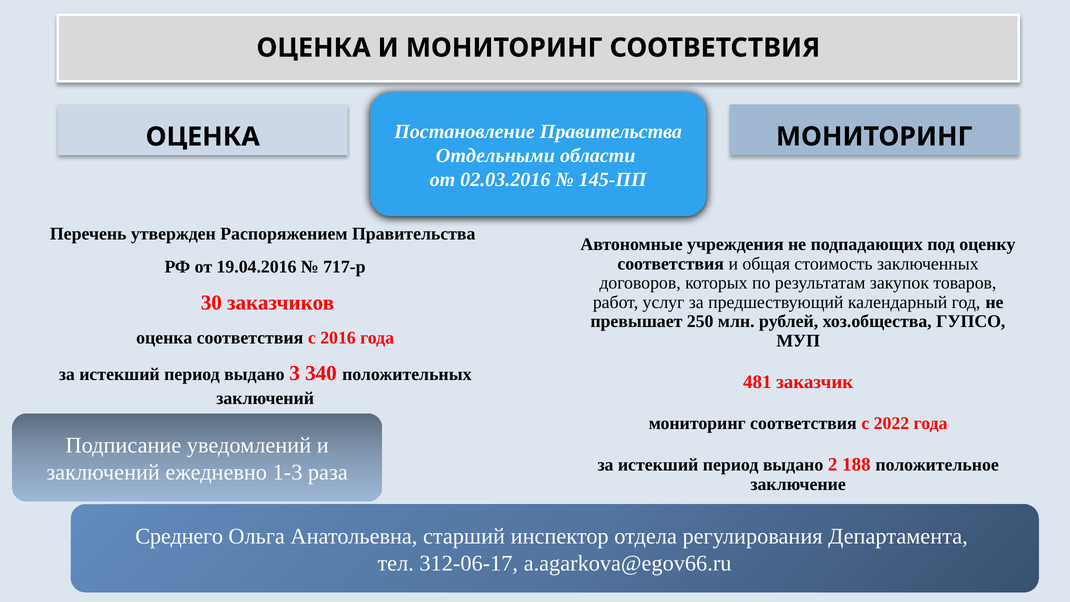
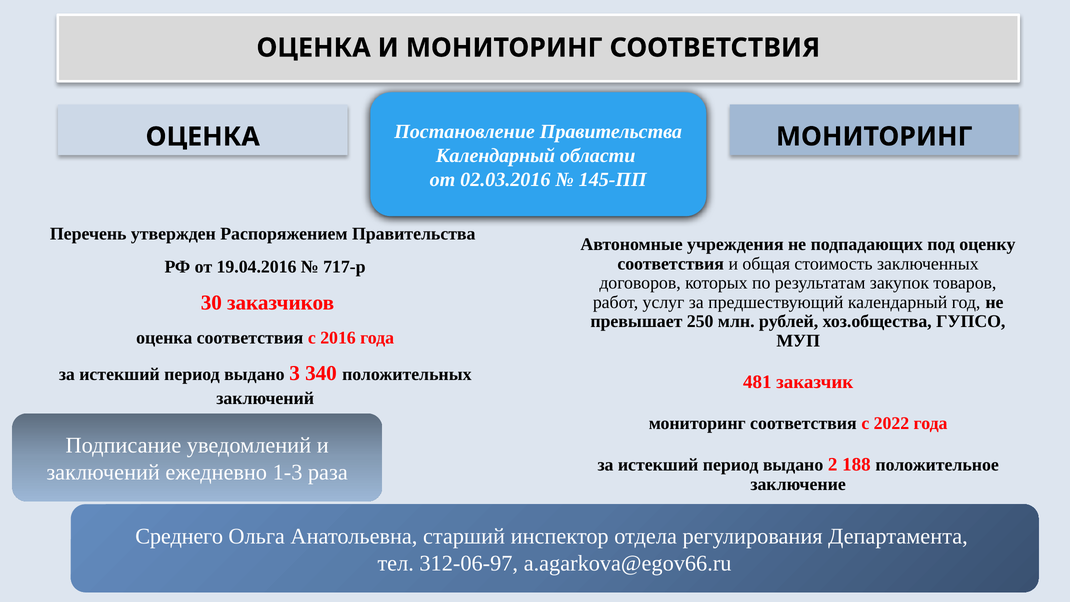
Отдельными at (495, 156): Отдельными -> Календарный
312-06-17: 312-06-17 -> 312-06-97
